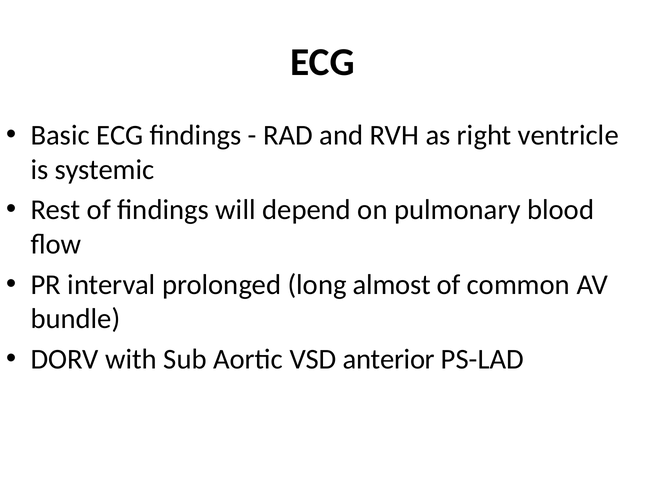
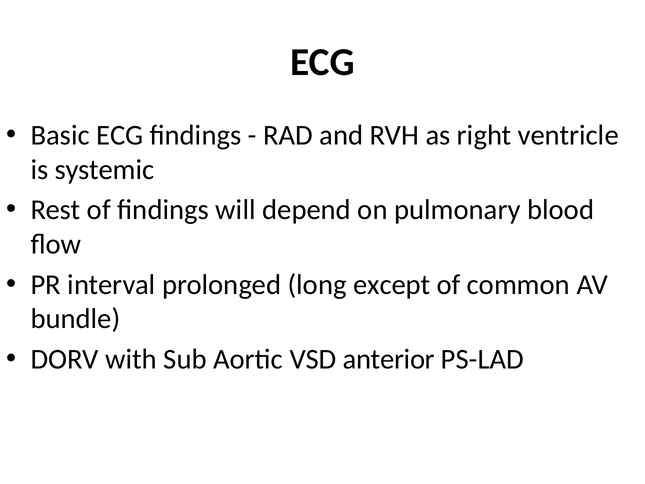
almost: almost -> except
